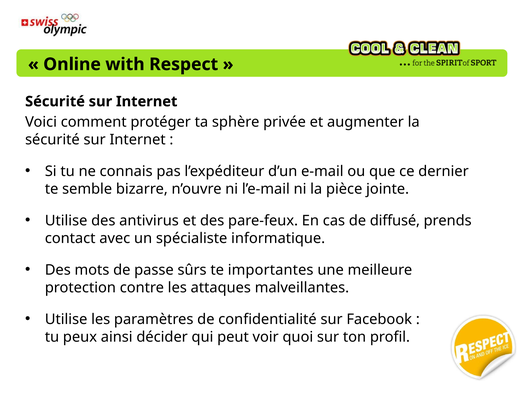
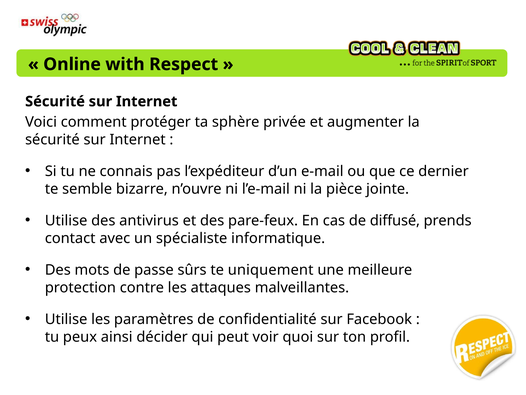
importantes: importantes -> uniquement
